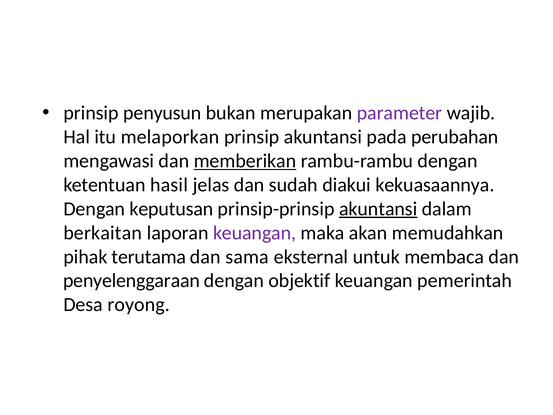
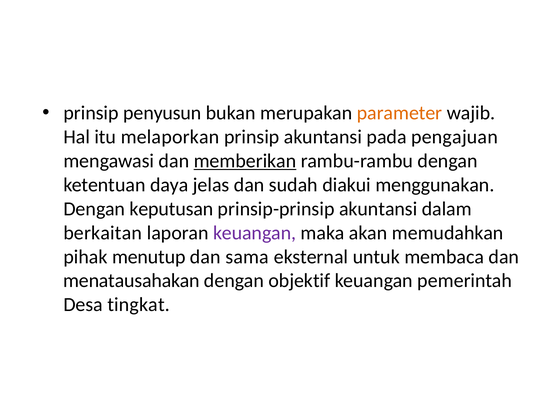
parameter colour: purple -> orange
perubahan: perubahan -> pengajuan
hasil: hasil -> daya
kekuasaannya: kekuasaannya -> menggunakan
akuntansi at (378, 209) underline: present -> none
terutama: terutama -> menutup
penyelenggaraan: penyelenggaraan -> menatausahakan
royong: royong -> tingkat
